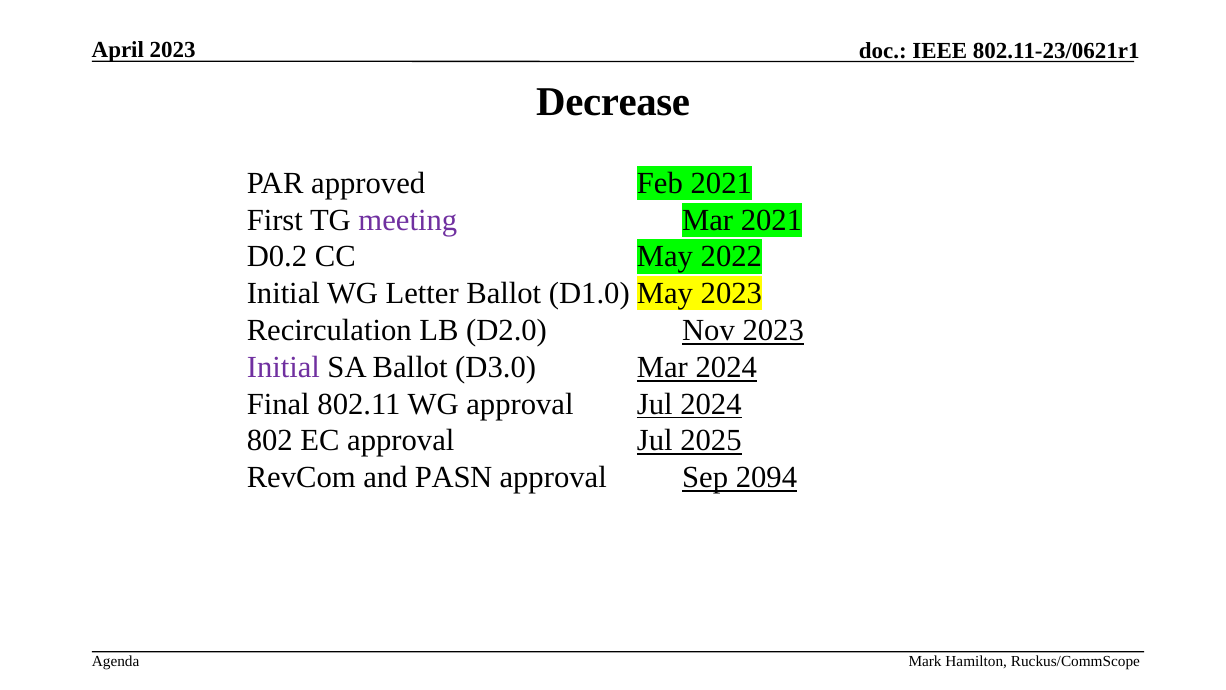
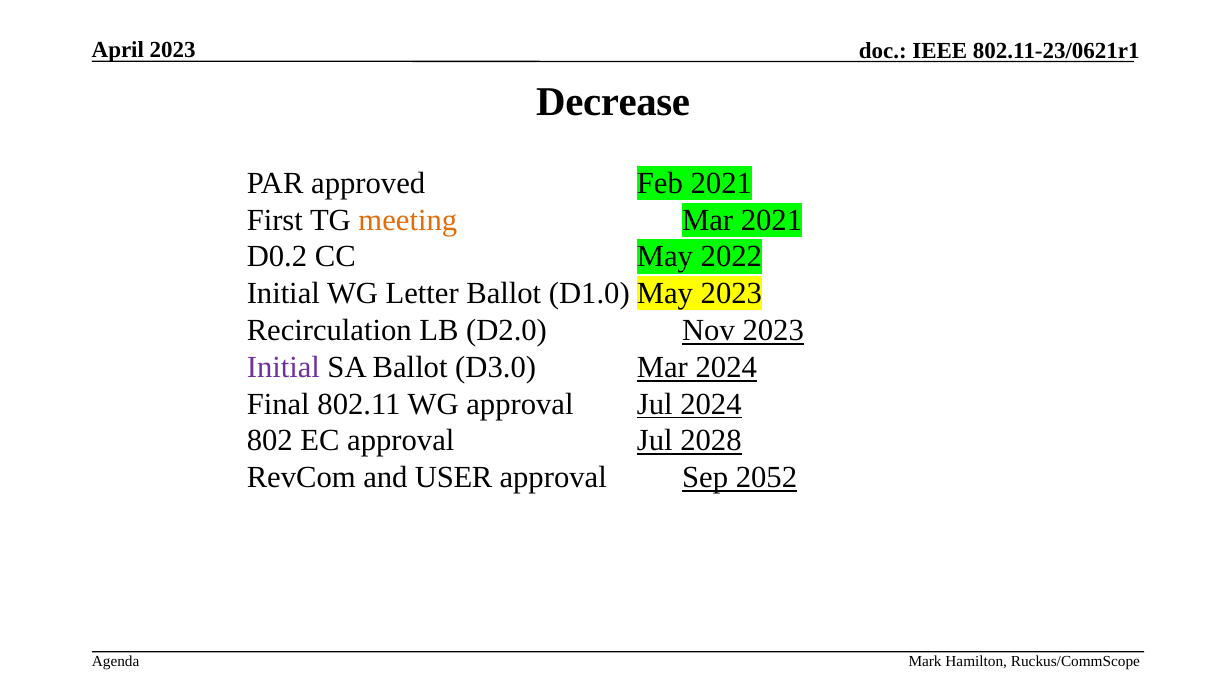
meeting colour: purple -> orange
2025: 2025 -> 2028
PASN: PASN -> USER
2094: 2094 -> 2052
